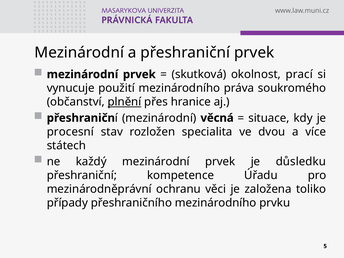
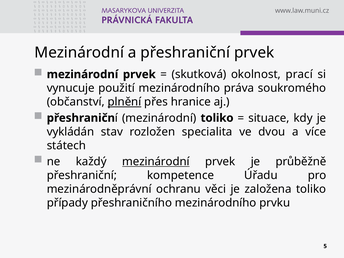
mezinárodní věcná: věcná -> toliko
procesní: procesní -> vykládán
mezinárodní at (156, 162) underline: none -> present
důsledku: důsledku -> průběžně
